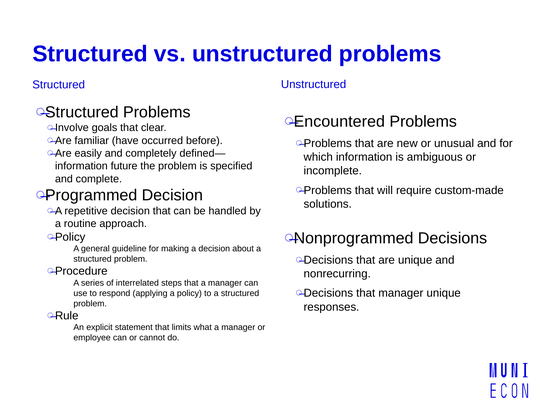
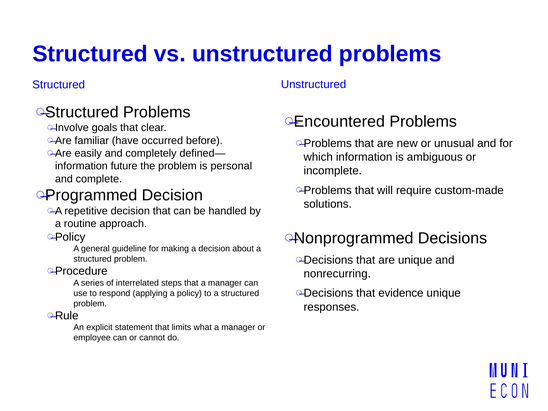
specified: specified -> personal
that manager: manager -> evidence
